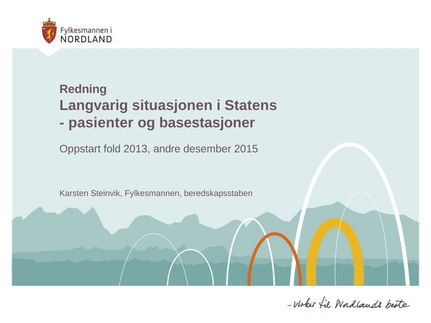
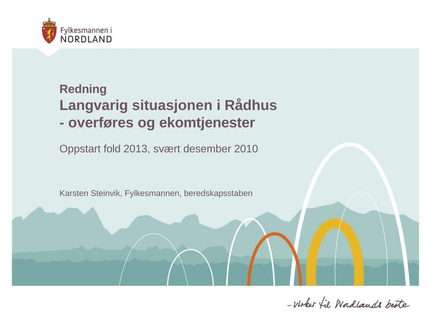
Statens: Statens -> Rådhus
pasienter: pasienter -> overføres
basestasjoner: basestasjoner -> ekomtjenester
andre: andre -> svært
2015: 2015 -> 2010
